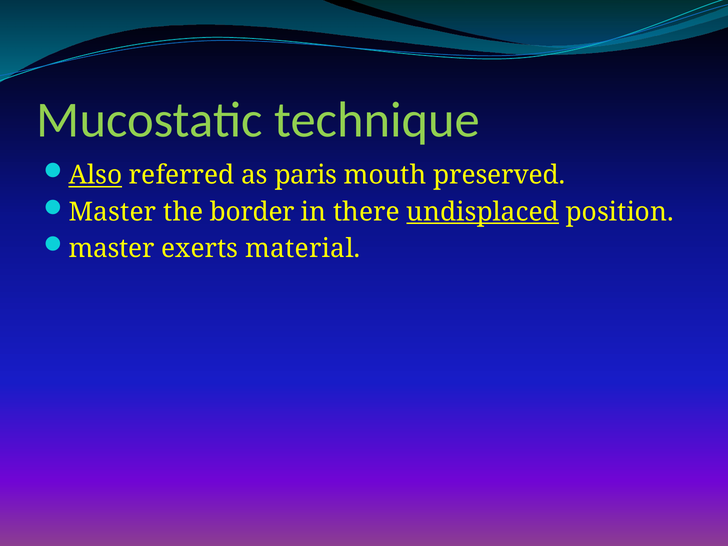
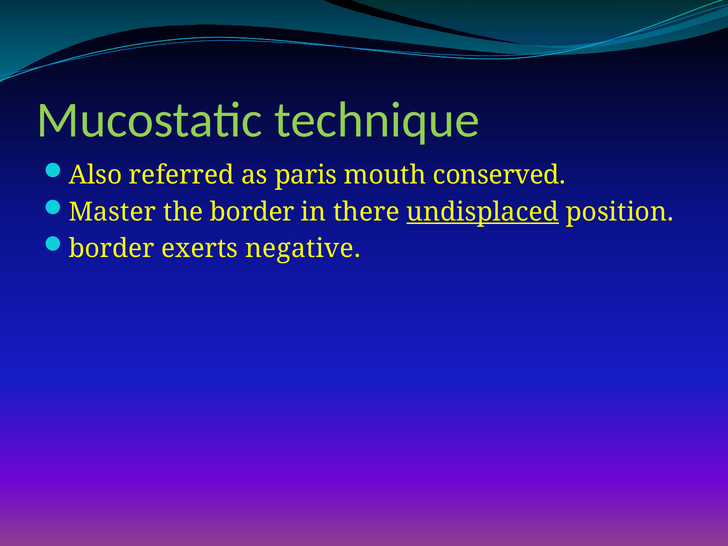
Also underline: present -> none
preserved: preserved -> conserved
master at (112, 249): master -> border
material: material -> negative
